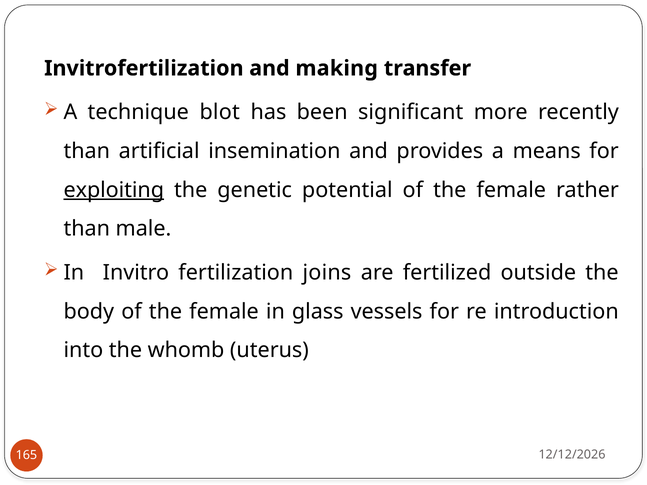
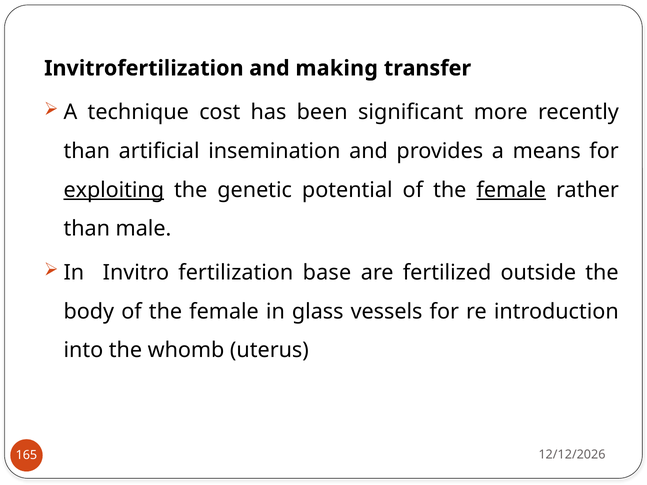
blot: blot -> cost
female at (511, 190) underline: none -> present
joins: joins -> base
